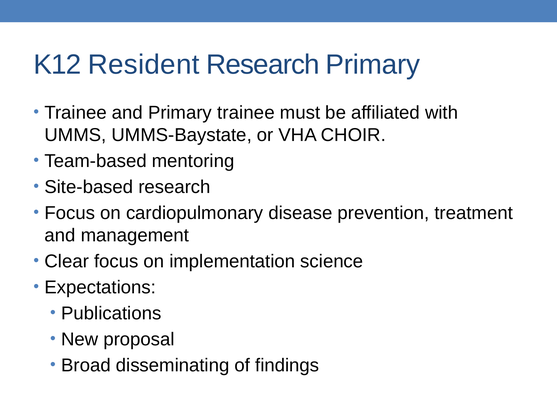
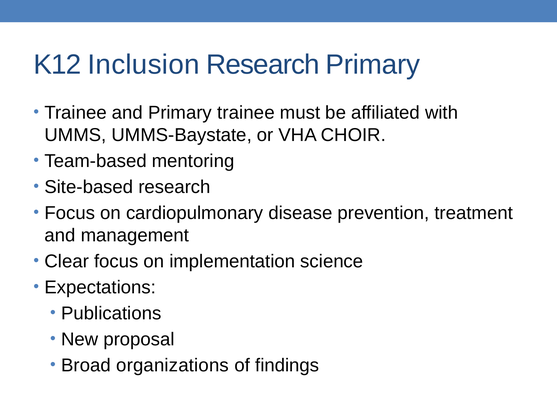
Resident: Resident -> Inclusion
disseminating: disseminating -> organizations
